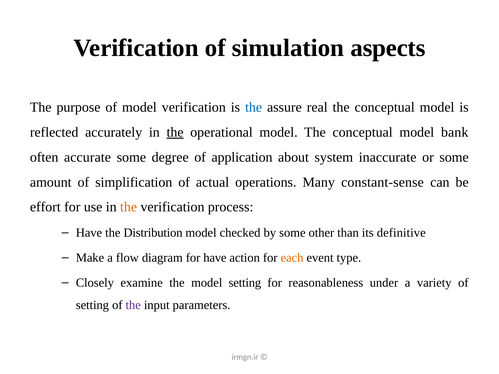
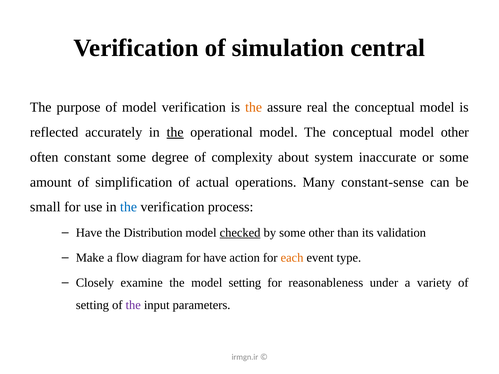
aspects: aspects -> central
the at (254, 107) colour: blue -> orange
model bank: bank -> other
accurate: accurate -> constant
application: application -> complexity
effort: effort -> small
the at (129, 207) colour: orange -> blue
checked underline: none -> present
definitive: definitive -> validation
